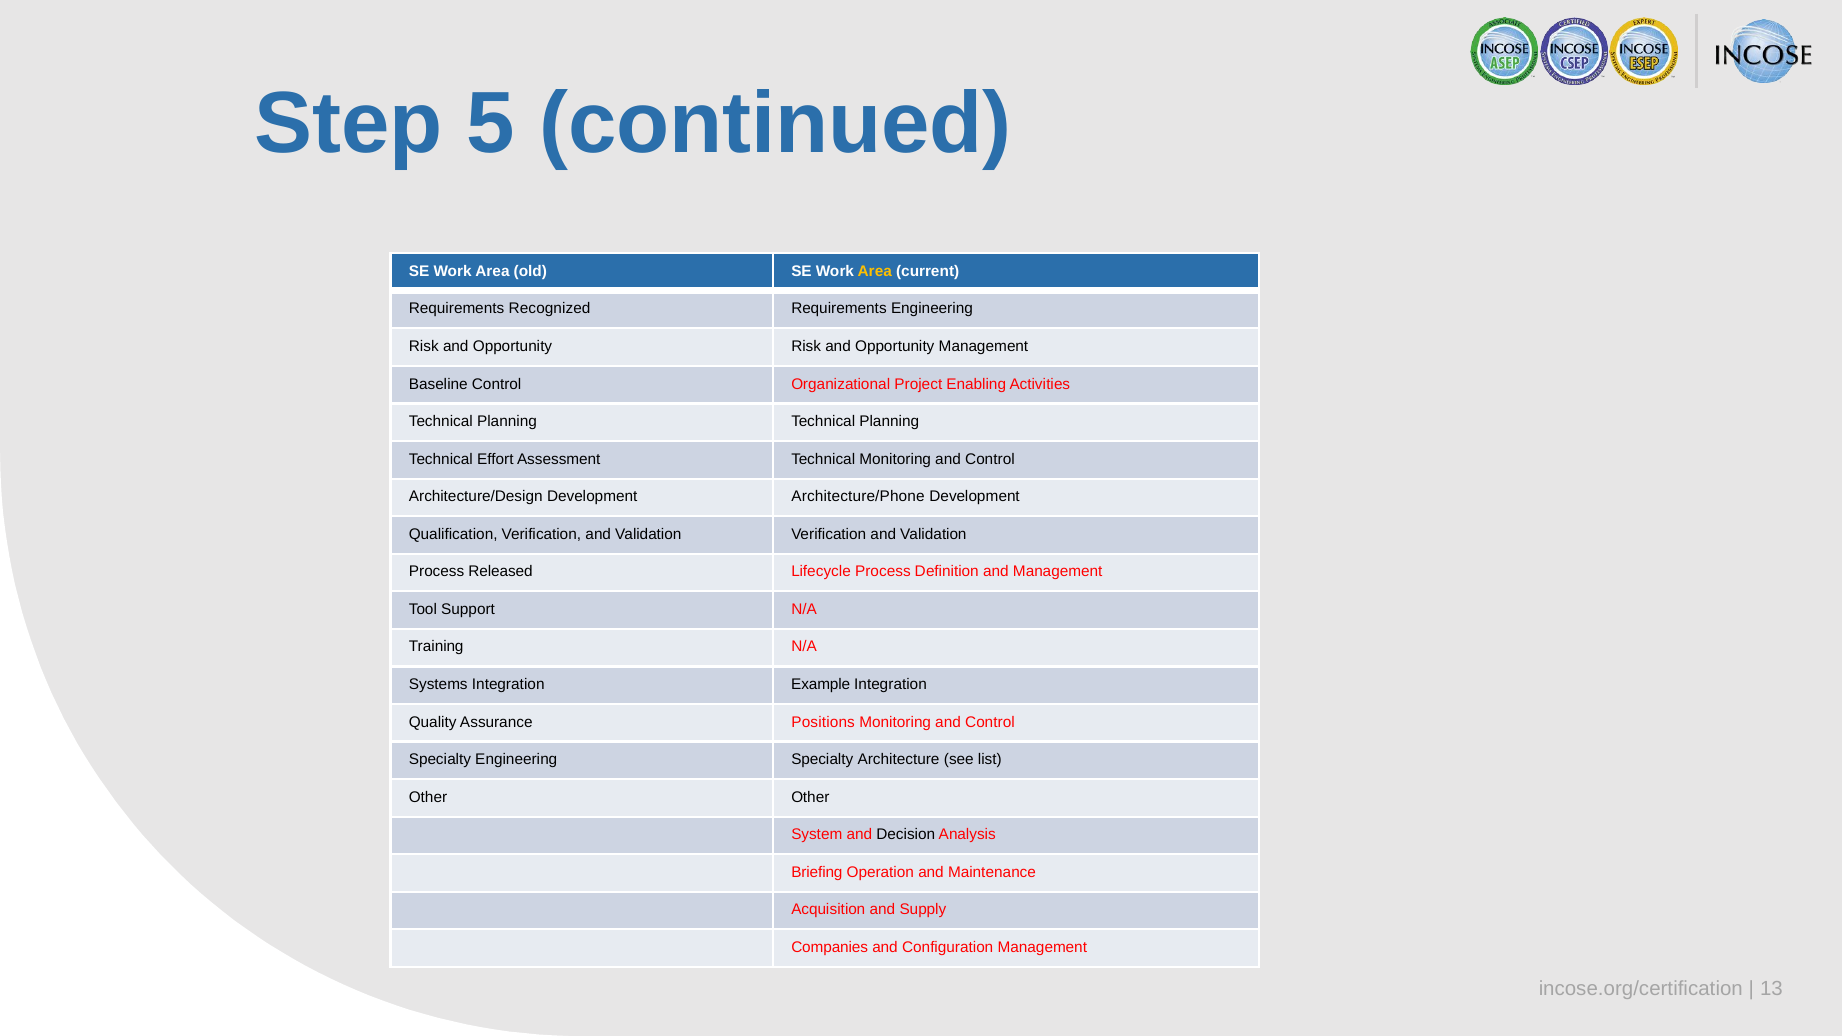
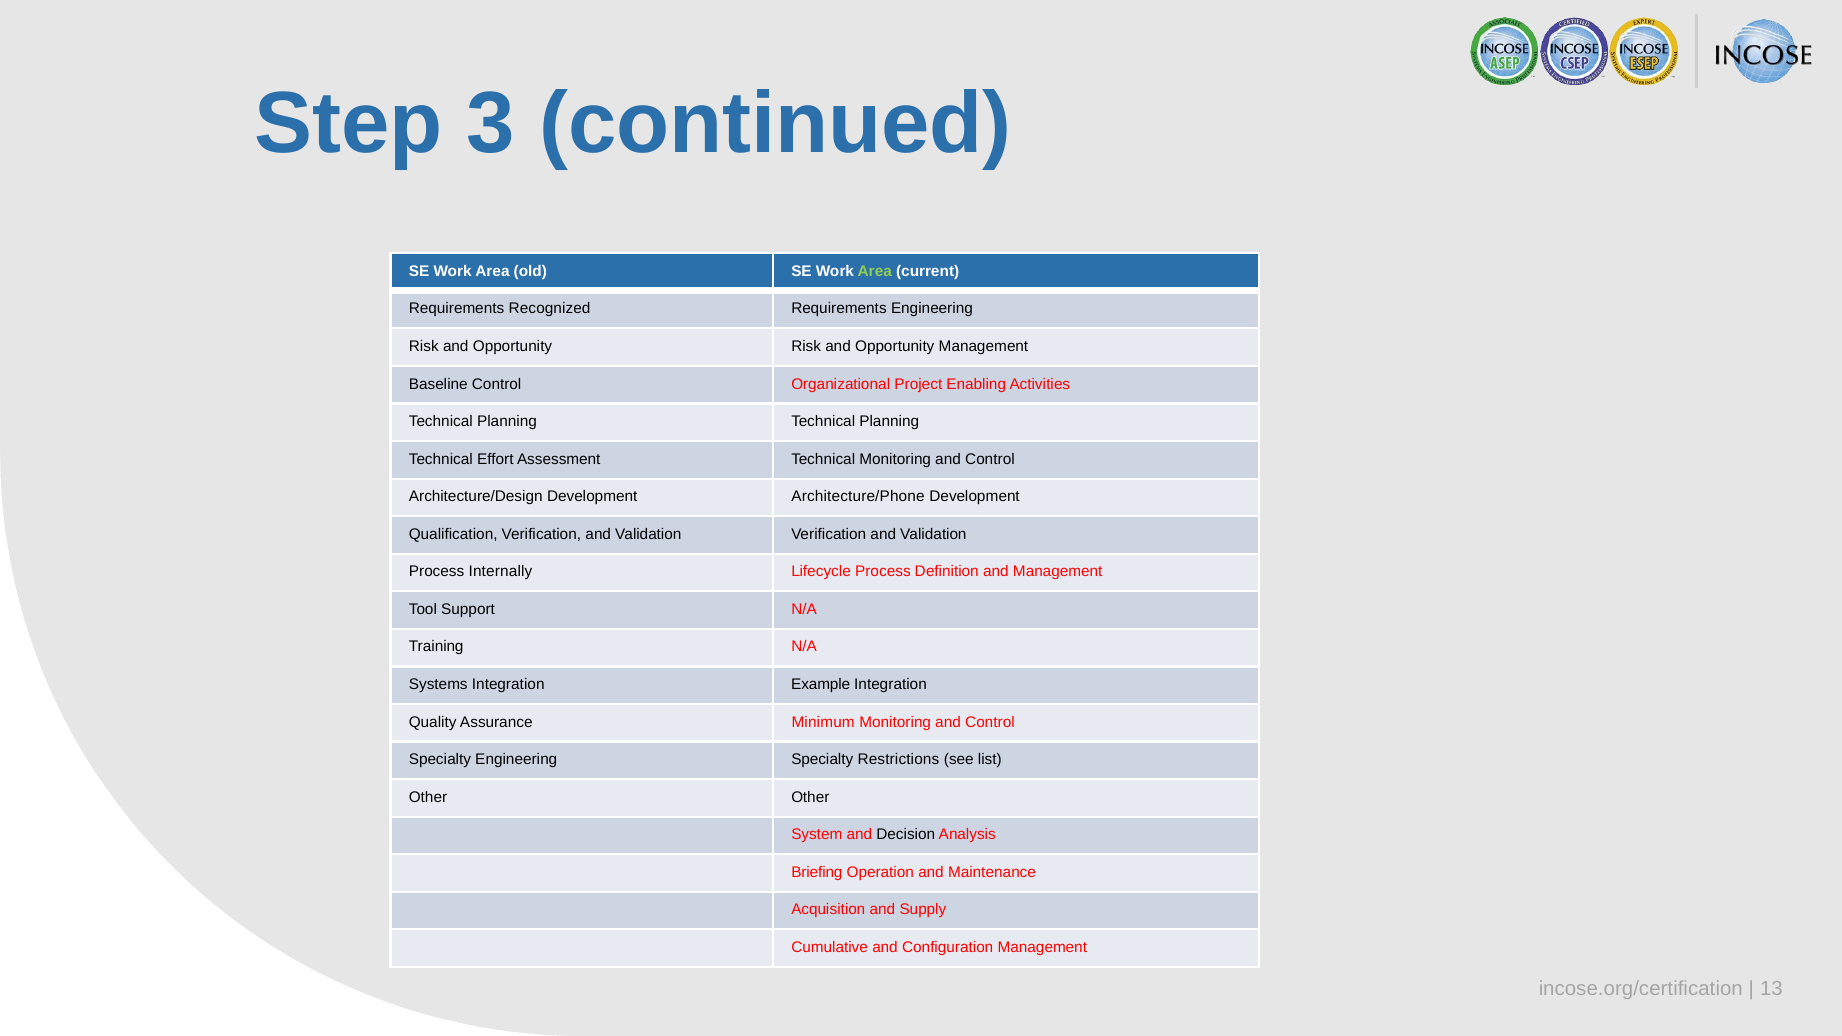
5: 5 -> 3
Area at (875, 271) colour: yellow -> light green
Released: Released -> Internally
Positions: Positions -> Minimum
Architecture: Architecture -> Restrictions
Companies: Companies -> Cumulative
